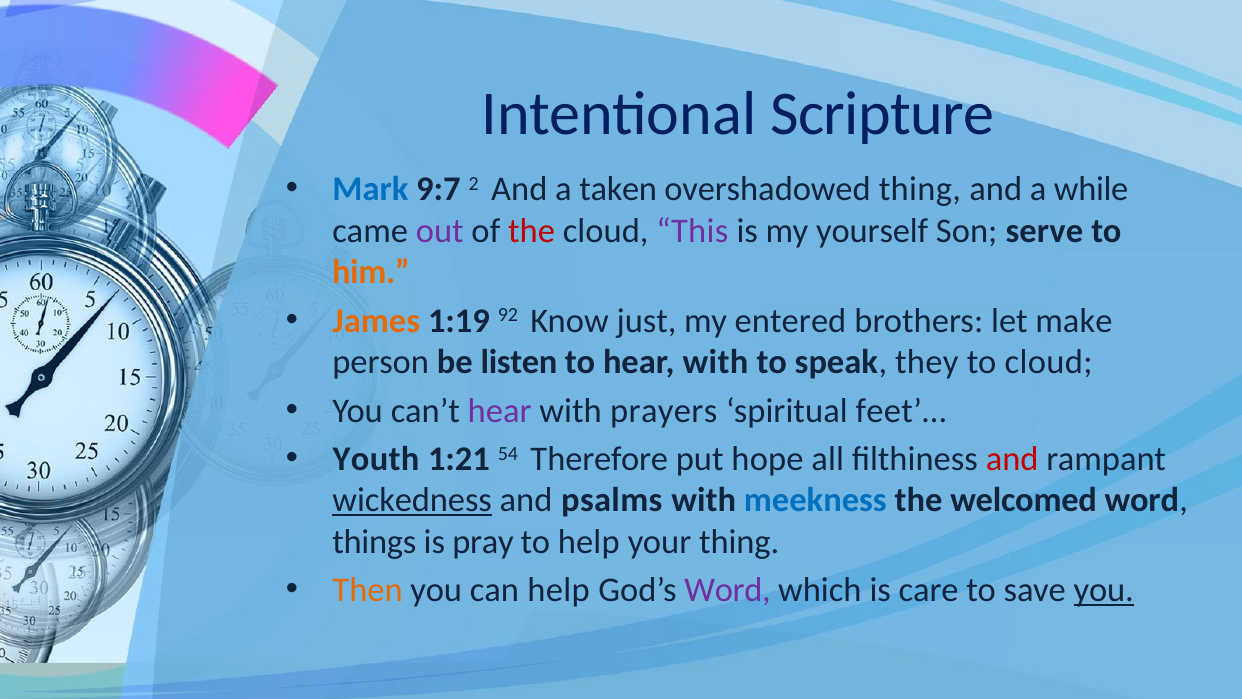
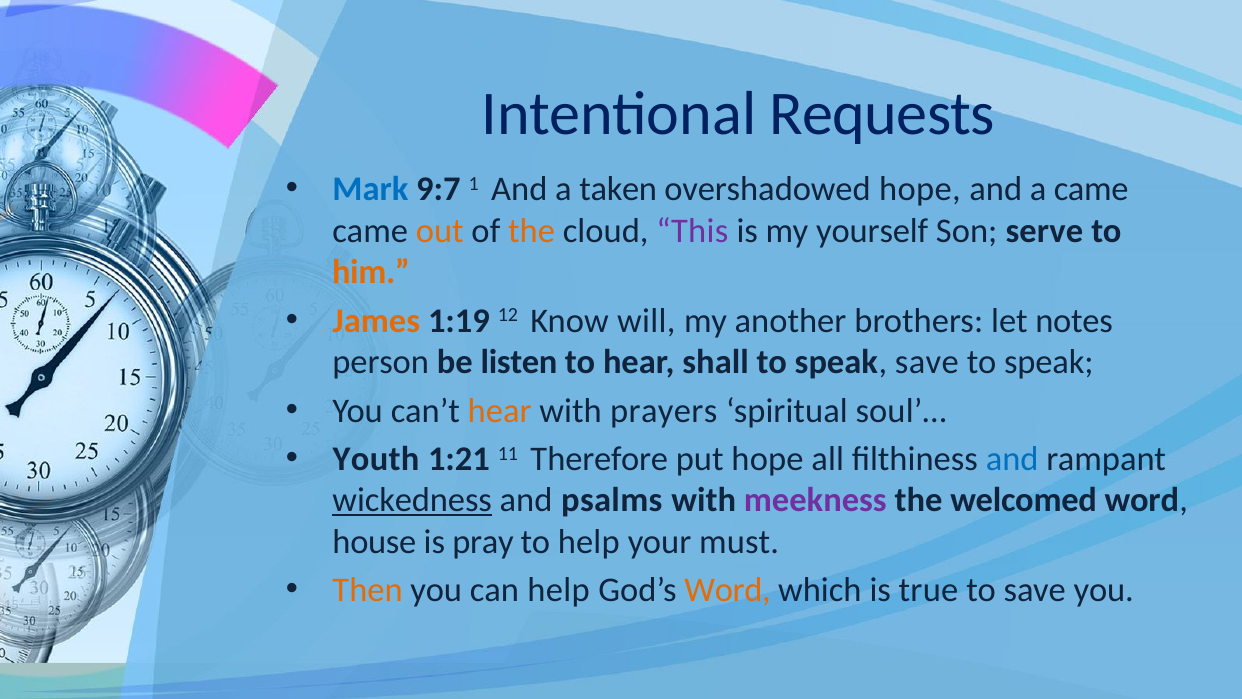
Scripture: Scripture -> Requests
2: 2 -> 1
overshadowed thing: thing -> hope
a while: while -> came
out colour: purple -> orange
the at (532, 231) colour: red -> orange
92: 92 -> 12
just: just -> will
entered: entered -> another
make: make -> notes
to hear with: with -> shall
speak they: they -> save
cloud at (1049, 362): cloud -> speak
hear at (500, 410) colour: purple -> orange
feet’…: feet’… -> soul’…
54: 54 -> 11
and at (1012, 459) colour: red -> blue
meekness colour: blue -> purple
things: things -> house
your thing: thing -> must
Word at (728, 590) colour: purple -> orange
care: care -> true
you at (1104, 590) underline: present -> none
